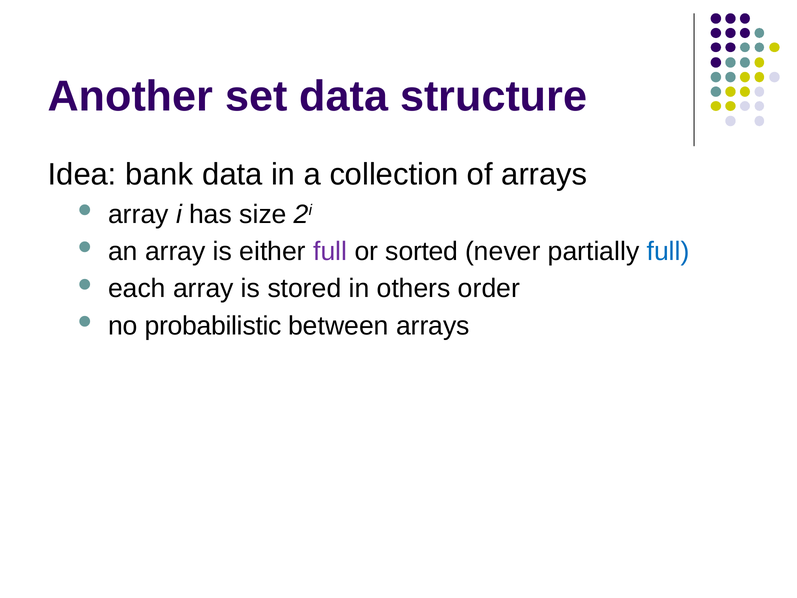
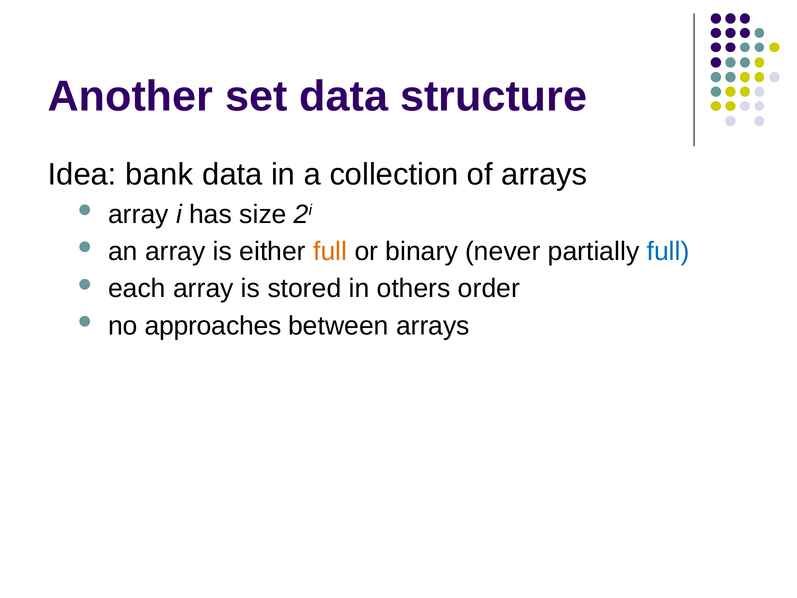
full at (330, 251) colour: purple -> orange
sorted: sorted -> binary
probabilistic: probabilistic -> approaches
